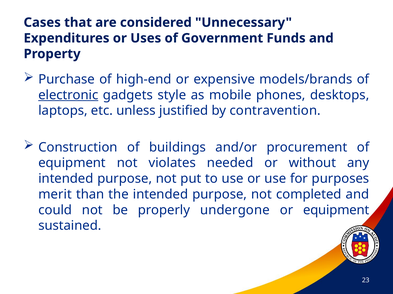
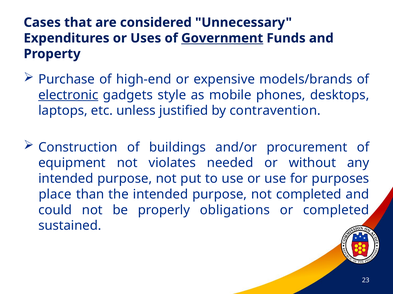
Government underline: none -> present
merit: merit -> place
undergone: undergone -> obligations
or equipment: equipment -> completed
